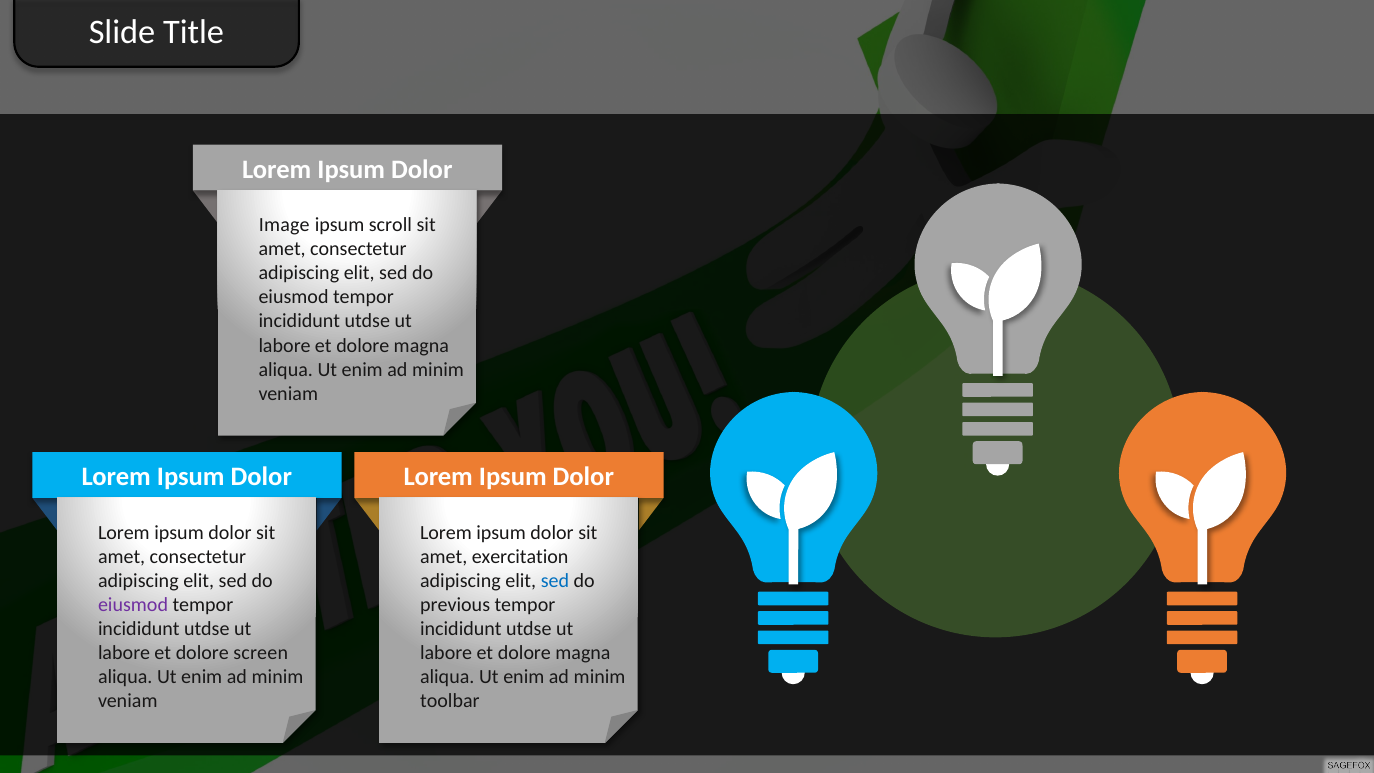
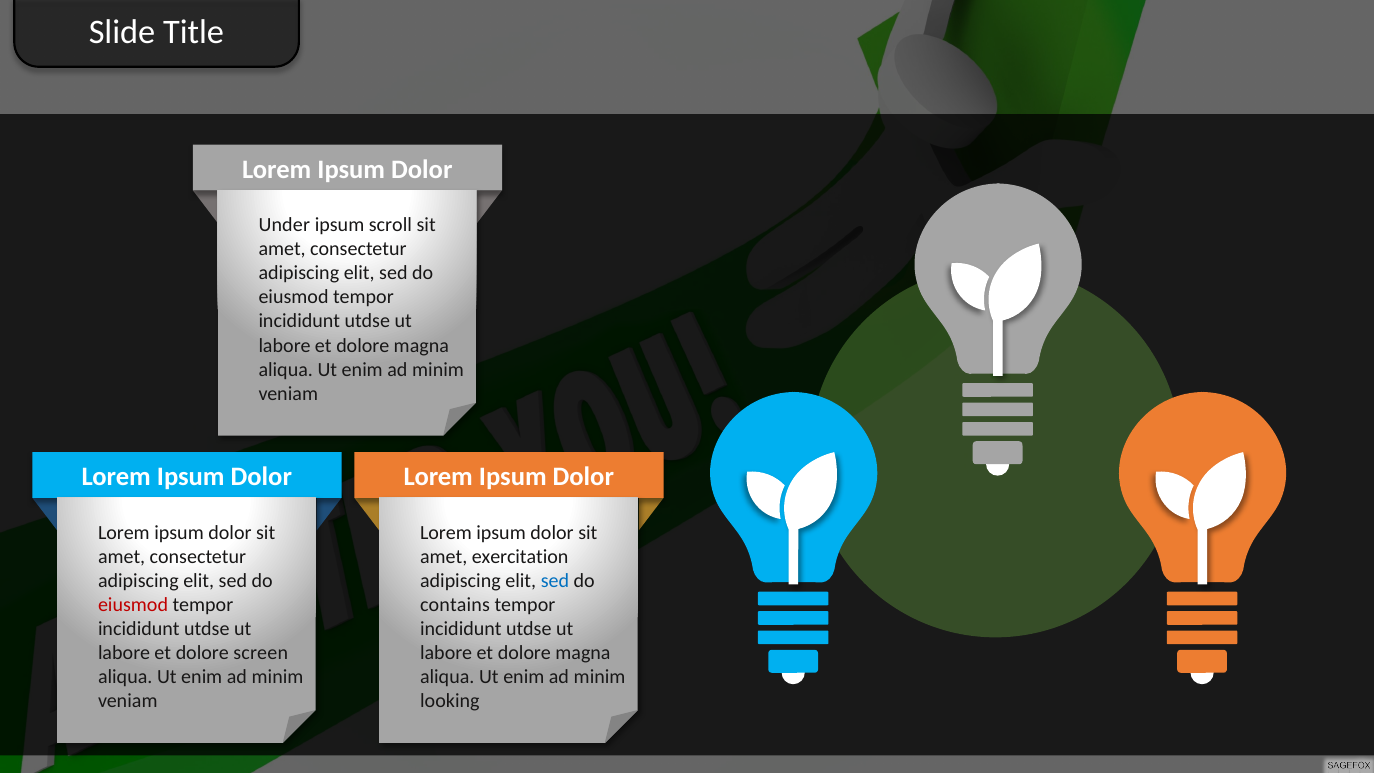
Image: Image -> Under
eiusmod at (133, 605) colour: purple -> red
previous: previous -> contains
toolbar: toolbar -> looking
